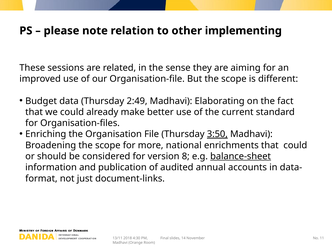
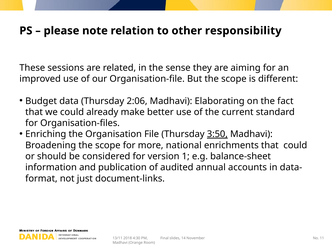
implementing: implementing -> responsibility
2:49: 2:49 -> 2:06
8: 8 -> 1
balance-sheet underline: present -> none
